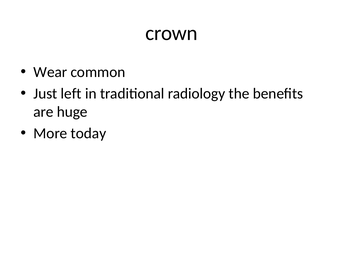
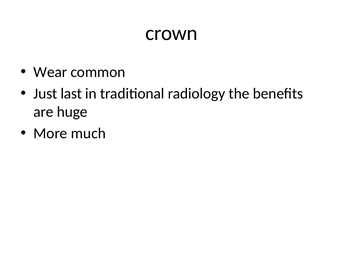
left: left -> last
today: today -> much
